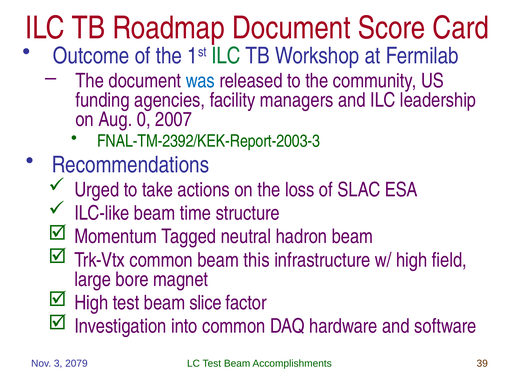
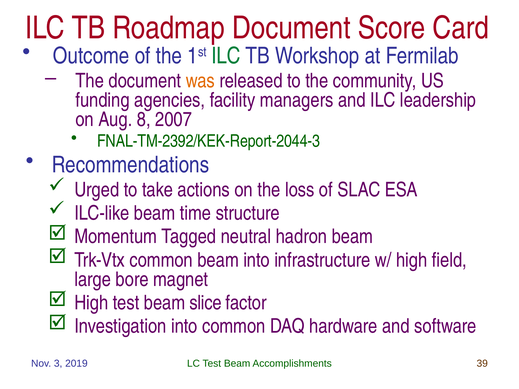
was colour: blue -> orange
0: 0 -> 8
FNAL-TM-2392/KEK-Report-2003-3: FNAL-TM-2392/KEK-Report-2003-3 -> FNAL-TM-2392/KEK-Report-2044-3
beam this: this -> into
2079: 2079 -> 2019
